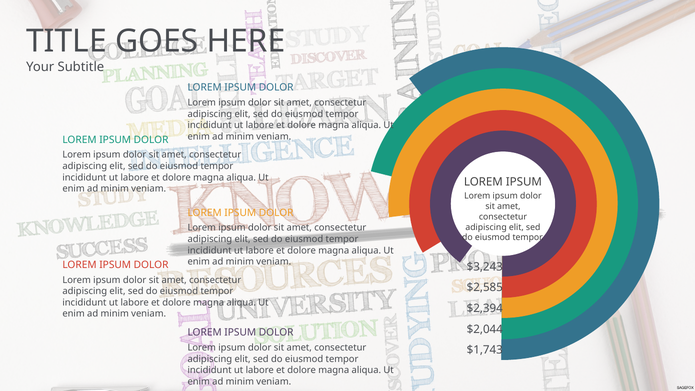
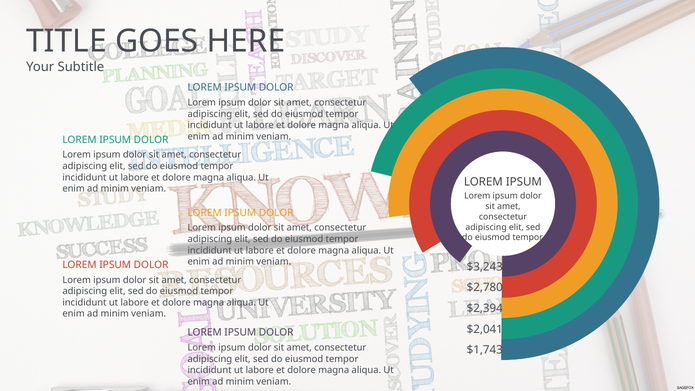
$2,585: $2,585 -> $2,780
$2,044: $2,044 -> $2,041
